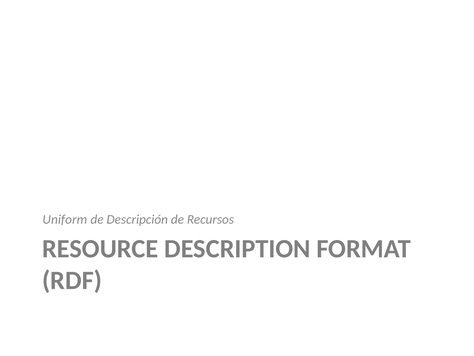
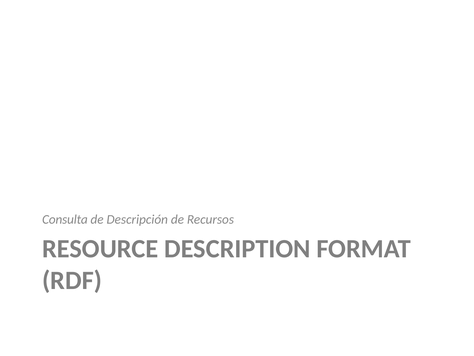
Uniform: Uniform -> Consulta
